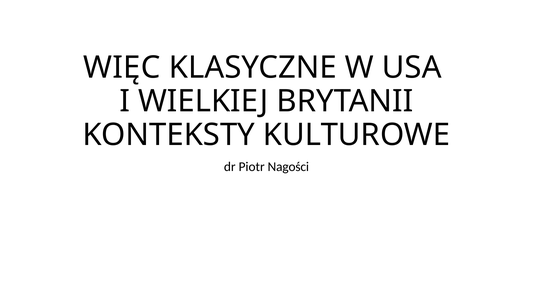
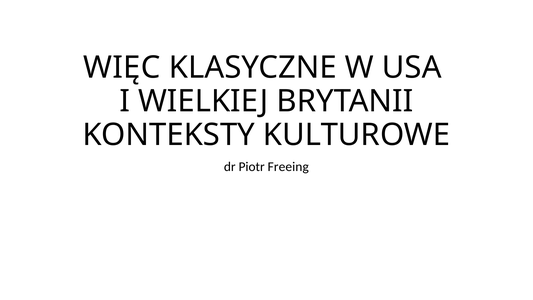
Nagości: Nagości -> Freeing
